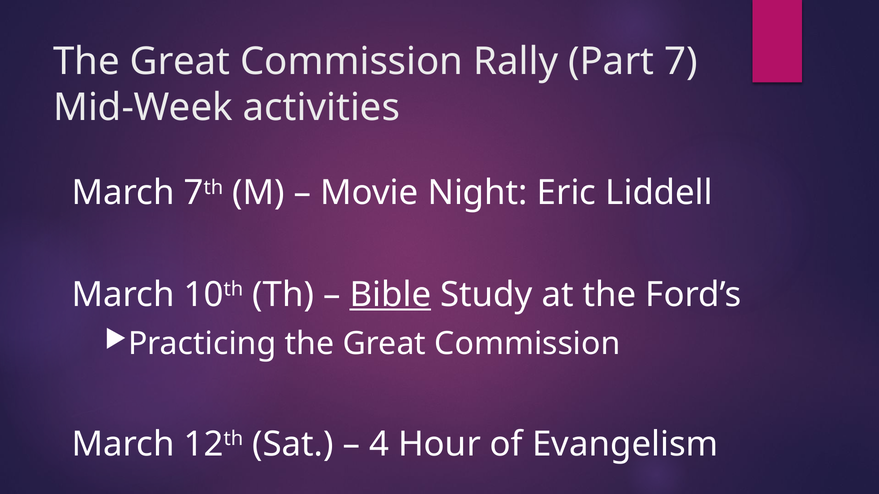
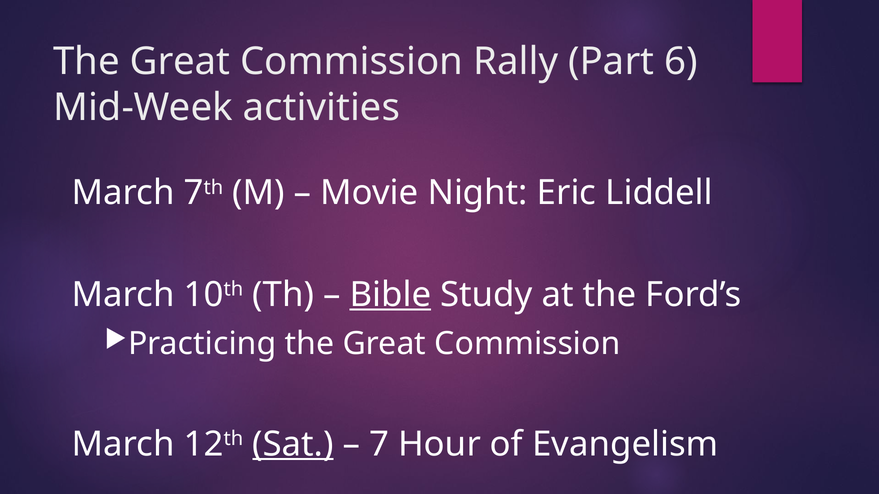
7: 7 -> 6
Sat underline: none -> present
4: 4 -> 7
